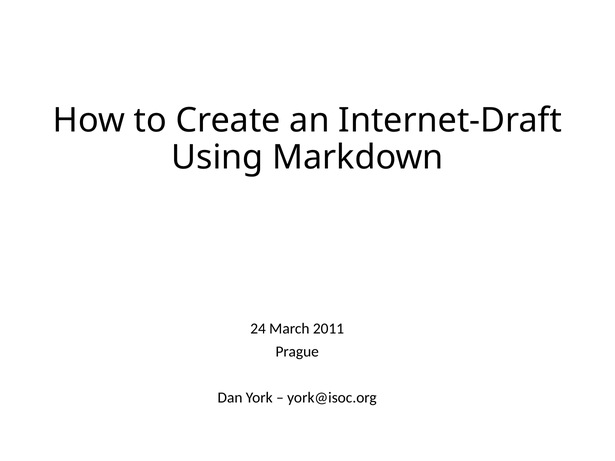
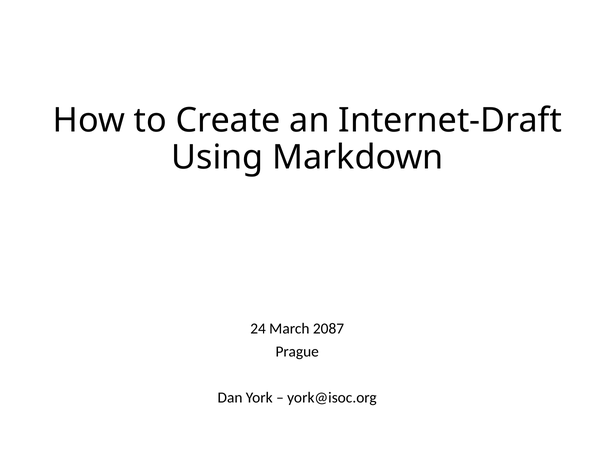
2011: 2011 -> 2087
